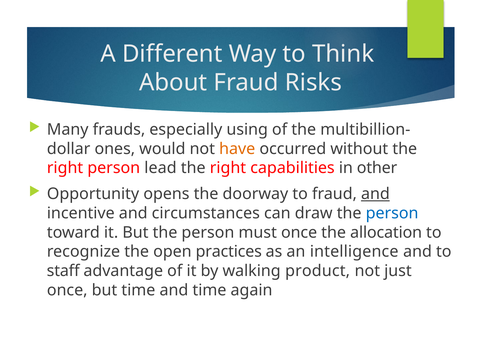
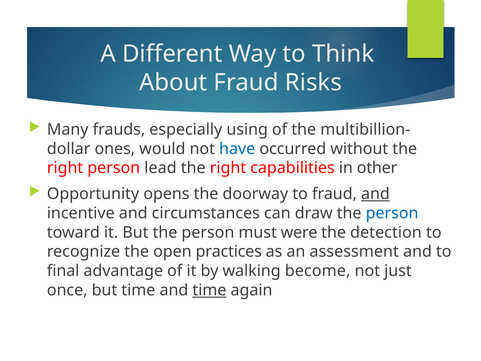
have colour: orange -> blue
must once: once -> were
allocation: allocation -> detection
intelligence: intelligence -> assessment
staff: staff -> final
product: product -> become
time at (209, 290) underline: none -> present
